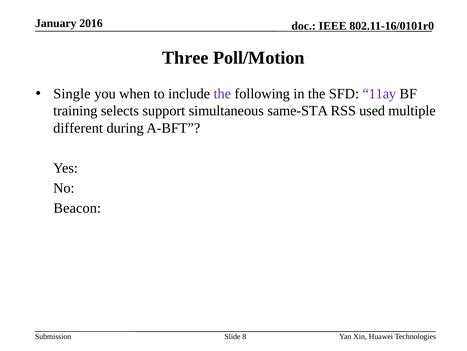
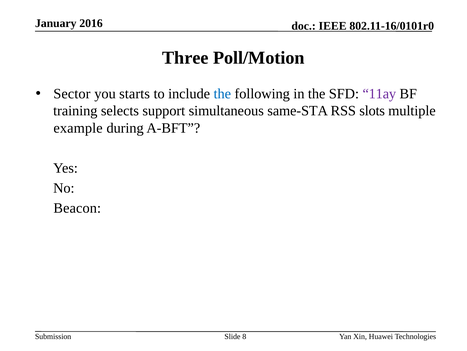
Single: Single -> Sector
when: when -> starts
the at (222, 94) colour: purple -> blue
used: used -> slots
different: different -> example
